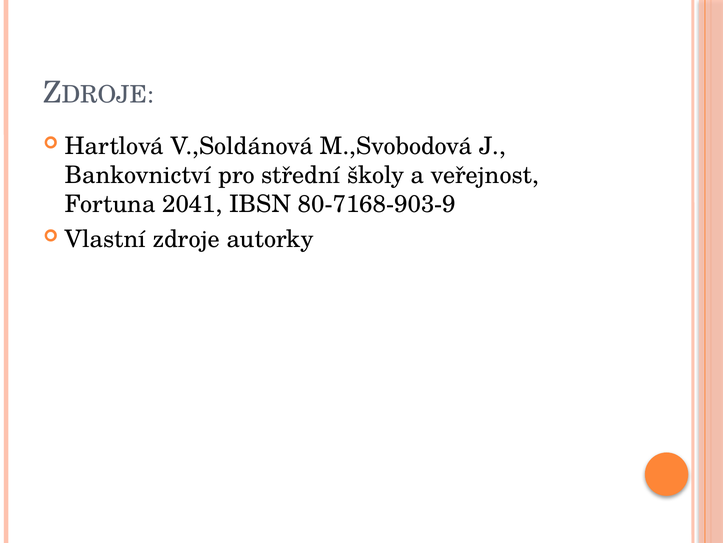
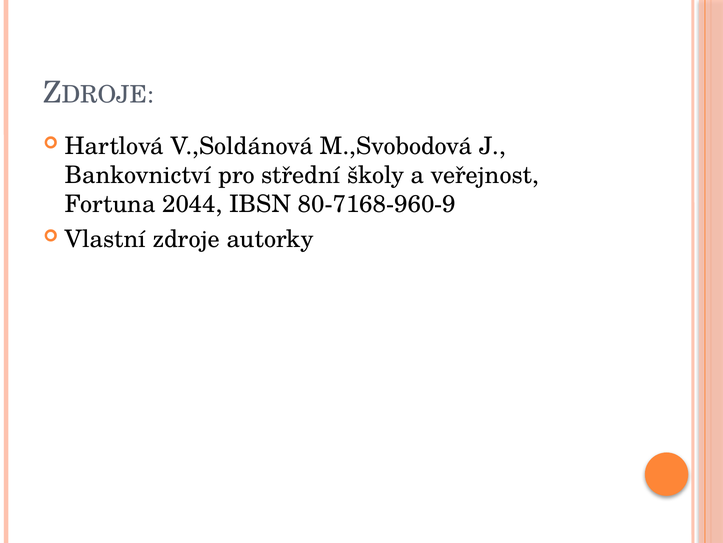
2041: 2041 -> 2044
80-7168-903-9: 80-7168-903-9 -> 80-7168-960-9
